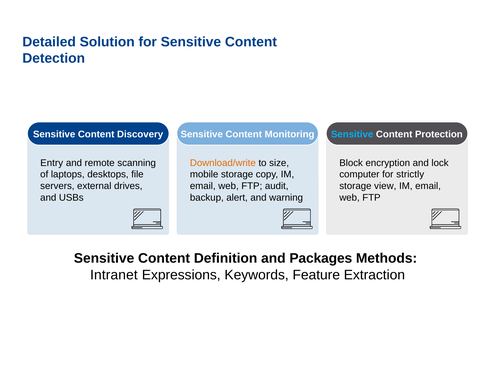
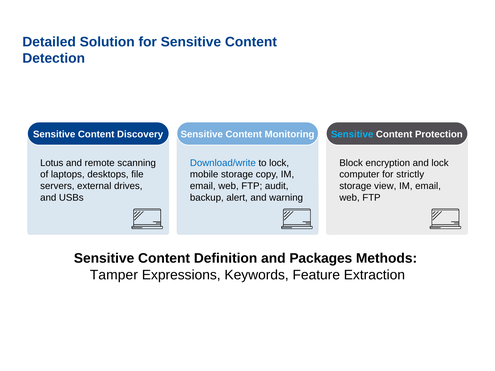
Entry: Entry -> Lotus
Download/write colour: orange -> blue
to size: size -> lock
Intranet: Intranet -> Tamper
